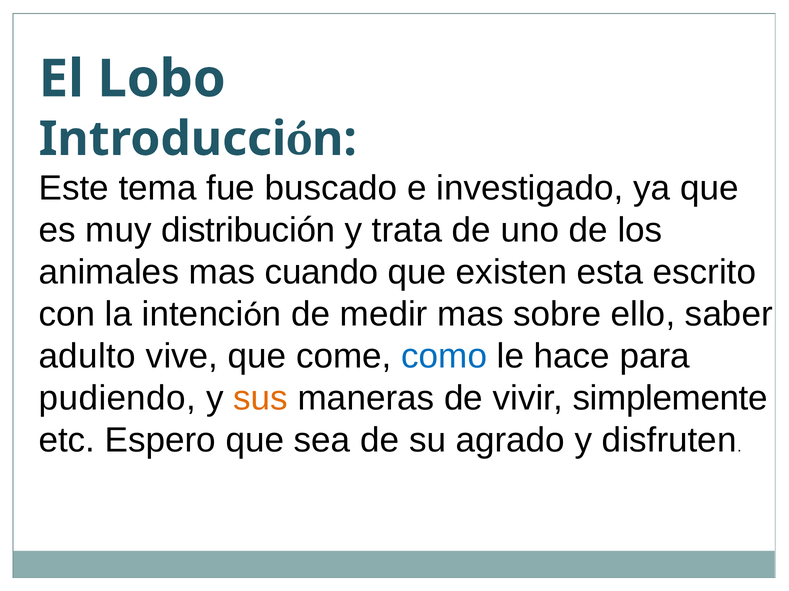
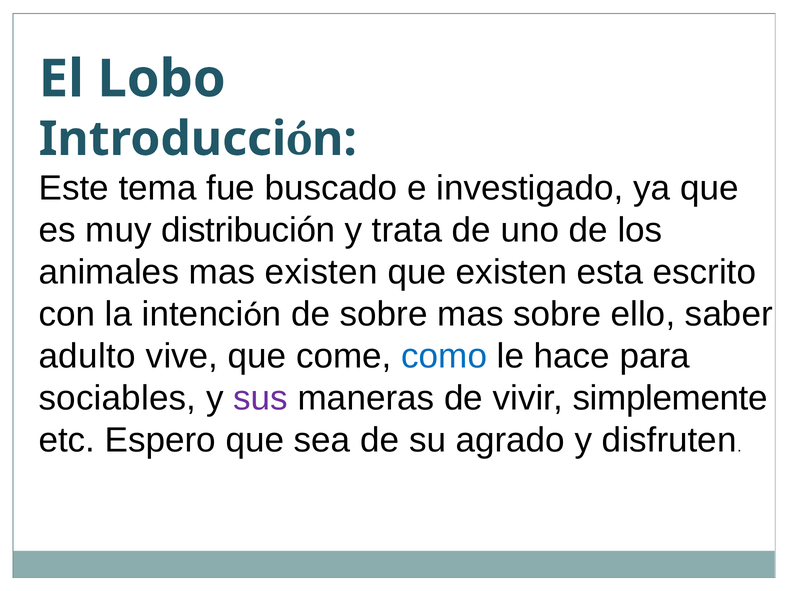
mas cuando: cuando -> existen
de medir: medir -> sobre
pudiendo: pudiendo -> sociables
sus colour: orange -> purple
